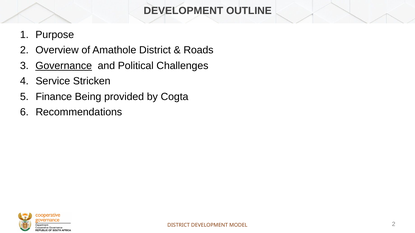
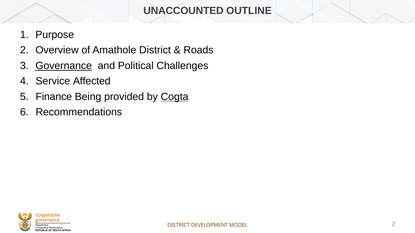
DEVELOPMENT at (183, 11): DEVELOPMENT -> UNACCOUNTED
Stricken: Stricken -> Affected
Cogta underline: none -> present
